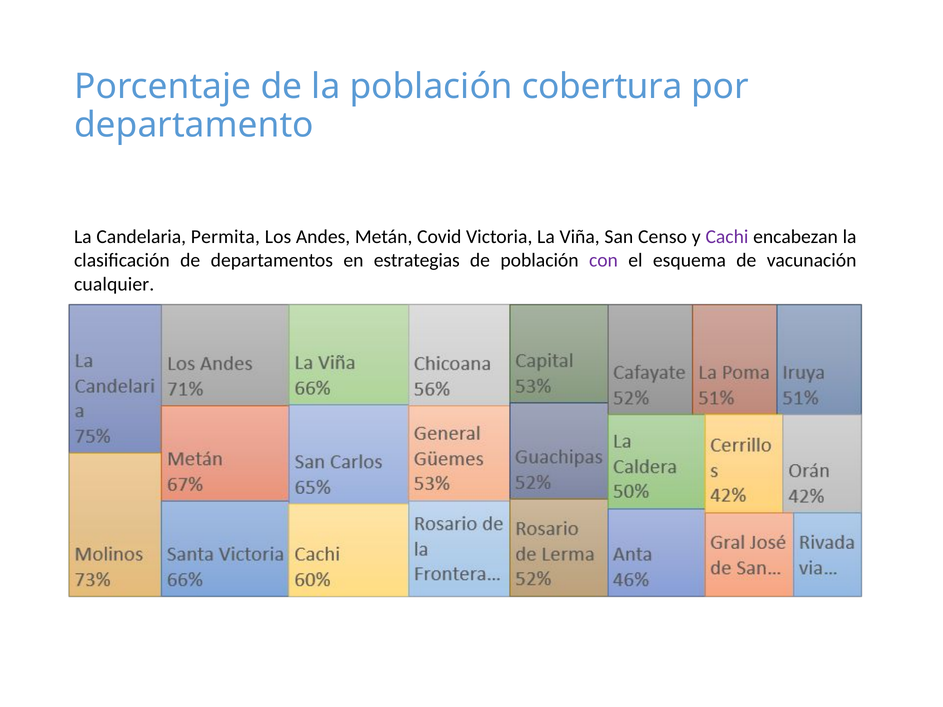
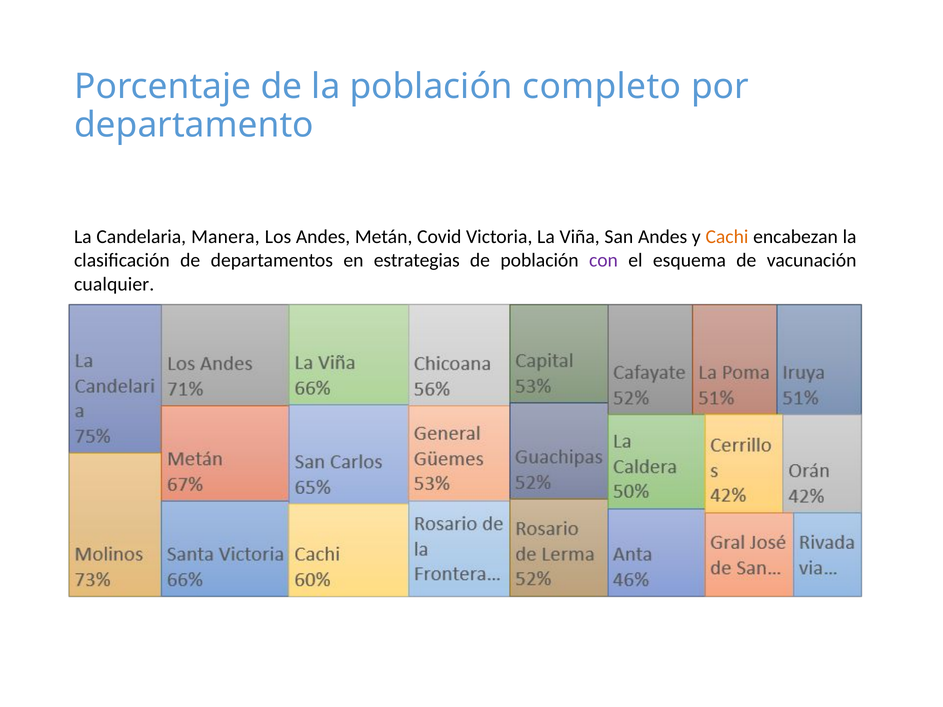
cobertura: cobertura -> completo
Permita: Permita -> Manera
San Censo: Censo -> Andes
Cachi colour: purple -> orange
